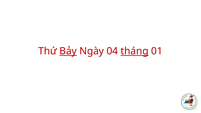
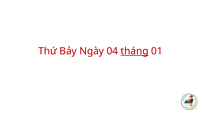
Bảy underline: present -> none
